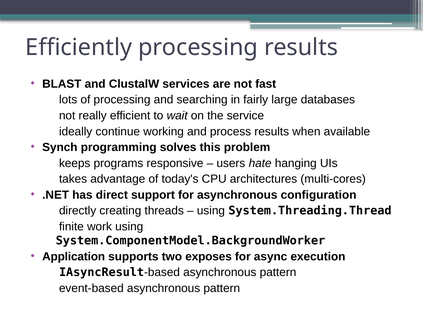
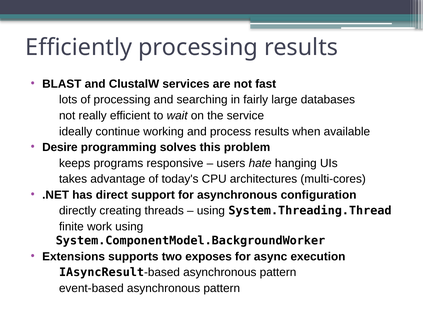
Synch: Synch -> Desire
Application: Application -> Extensions
